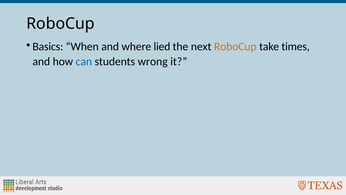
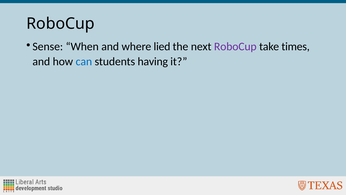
Basics: Basics -> Sense
RoboCup at (235, 46) colour: orange -> purple
wrong: wrong -> having
